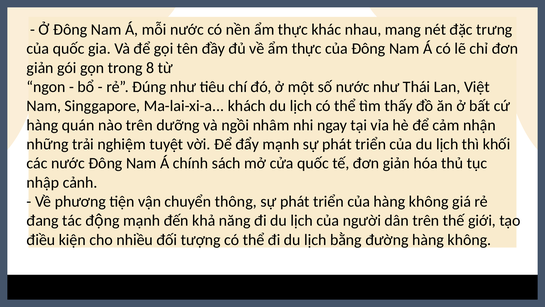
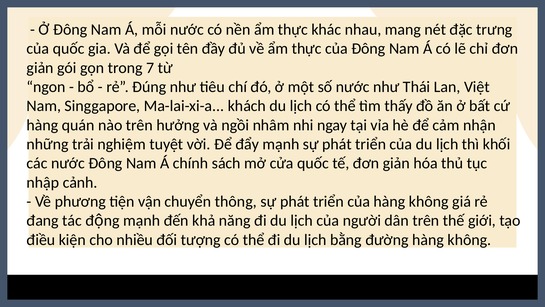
8: 8 -> 7
dưỡng: dưỡng -> hưởng
